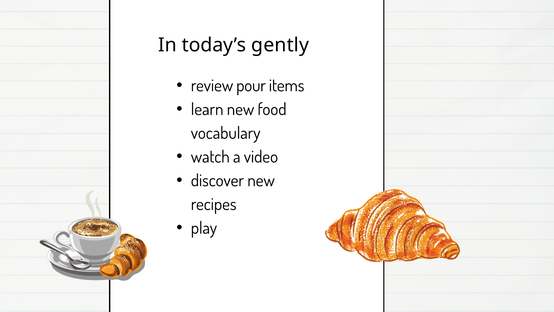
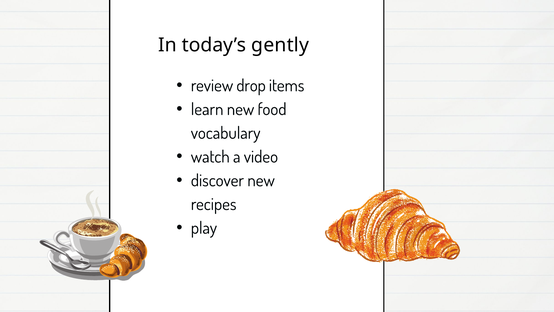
pour: pour -> drop
